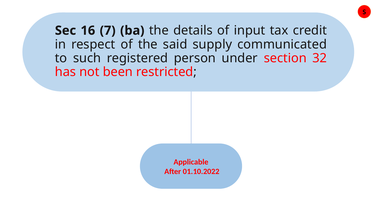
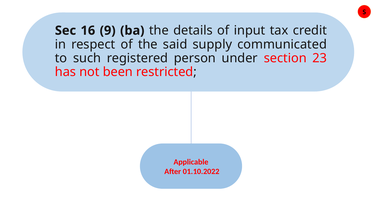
7: 7 -> 9
32: 32 -> 23
